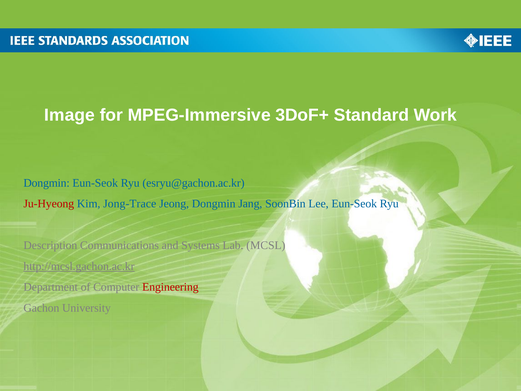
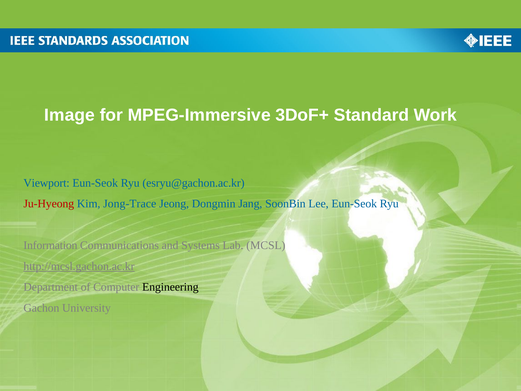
Dongmin at (47, 183): Dongmin -> Viewport
Description: Description -> Information
Engineering colour: red -> black
